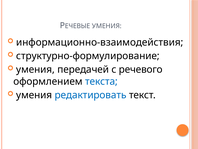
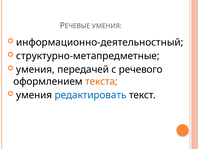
информационно-взаимодействия: информационно-взаимодействия -> информационно-деятельностный
структурно-формулирование: структурно-формулирование -> структурно-метапредметные
текста colour: blue -> orange
